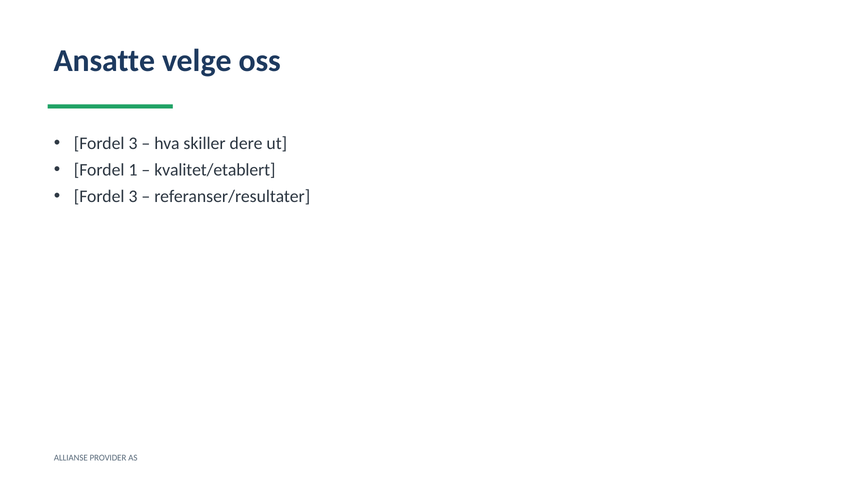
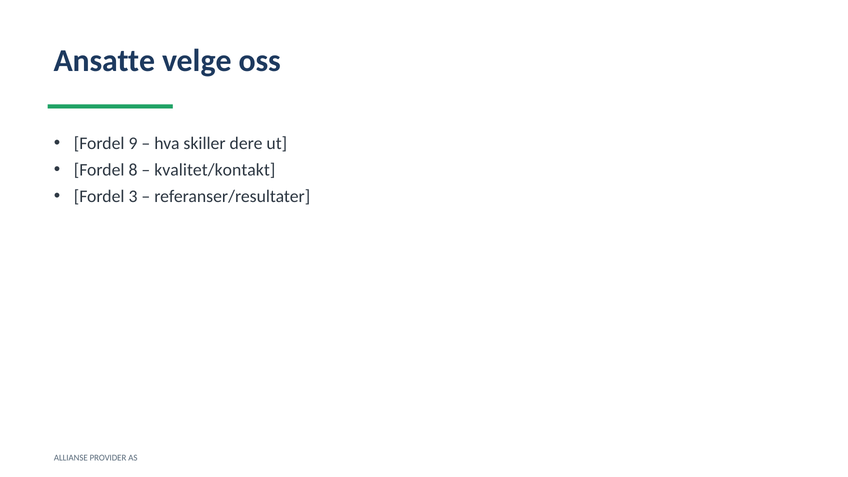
3 at (133, 144): 3 -> 9
1: 1 -> 8
kvalitet/etablert: kvalitet/etablert -> kvalitet/kontakt
